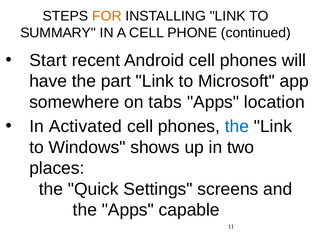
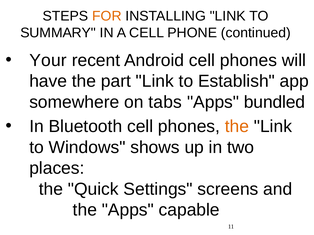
Start: Start -> Your
Microsoft: Microsoft -> Establish
location: location -> bundled
Activated: Activated -> Bluetooth
the at (237, 127) colour: blue -> orange
